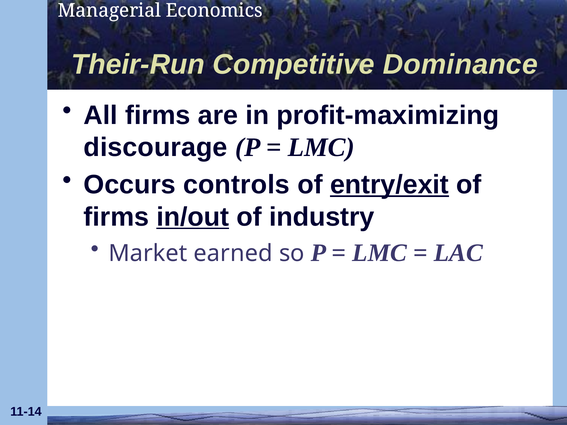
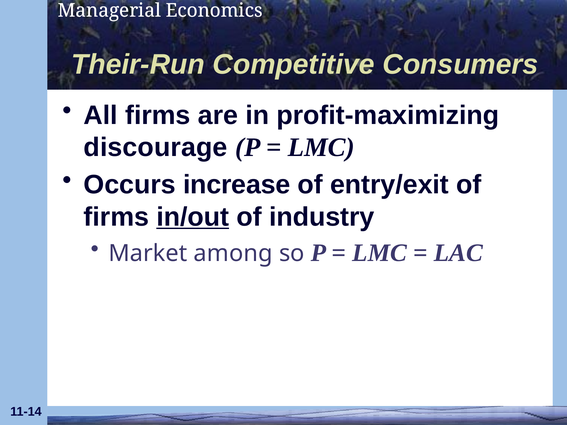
Dominance: Dominance -> Consumers
controls: controls -> increase
entry/exit underline: present -> none
earned: earned -> among
